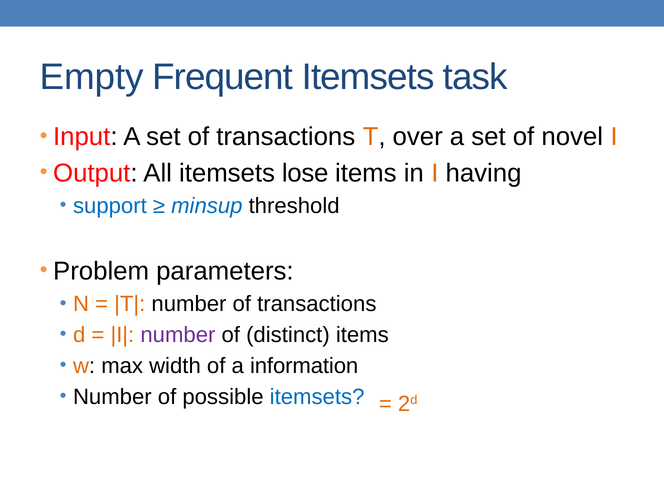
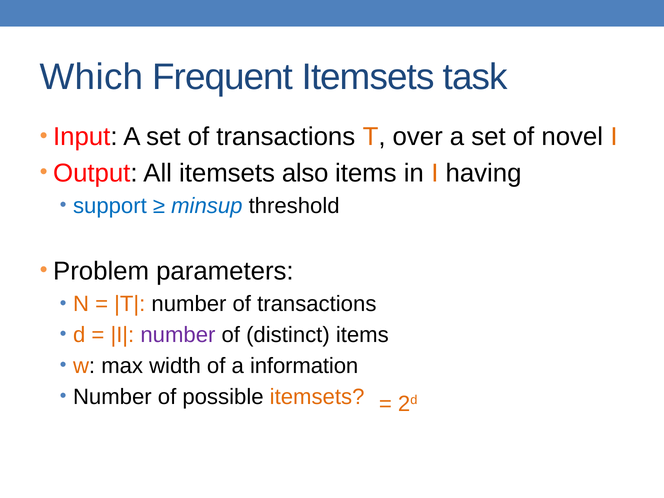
Empty: Empty -> Which
lose: lose -> also
itemsets at (317, 397) colour: blue -> orange
